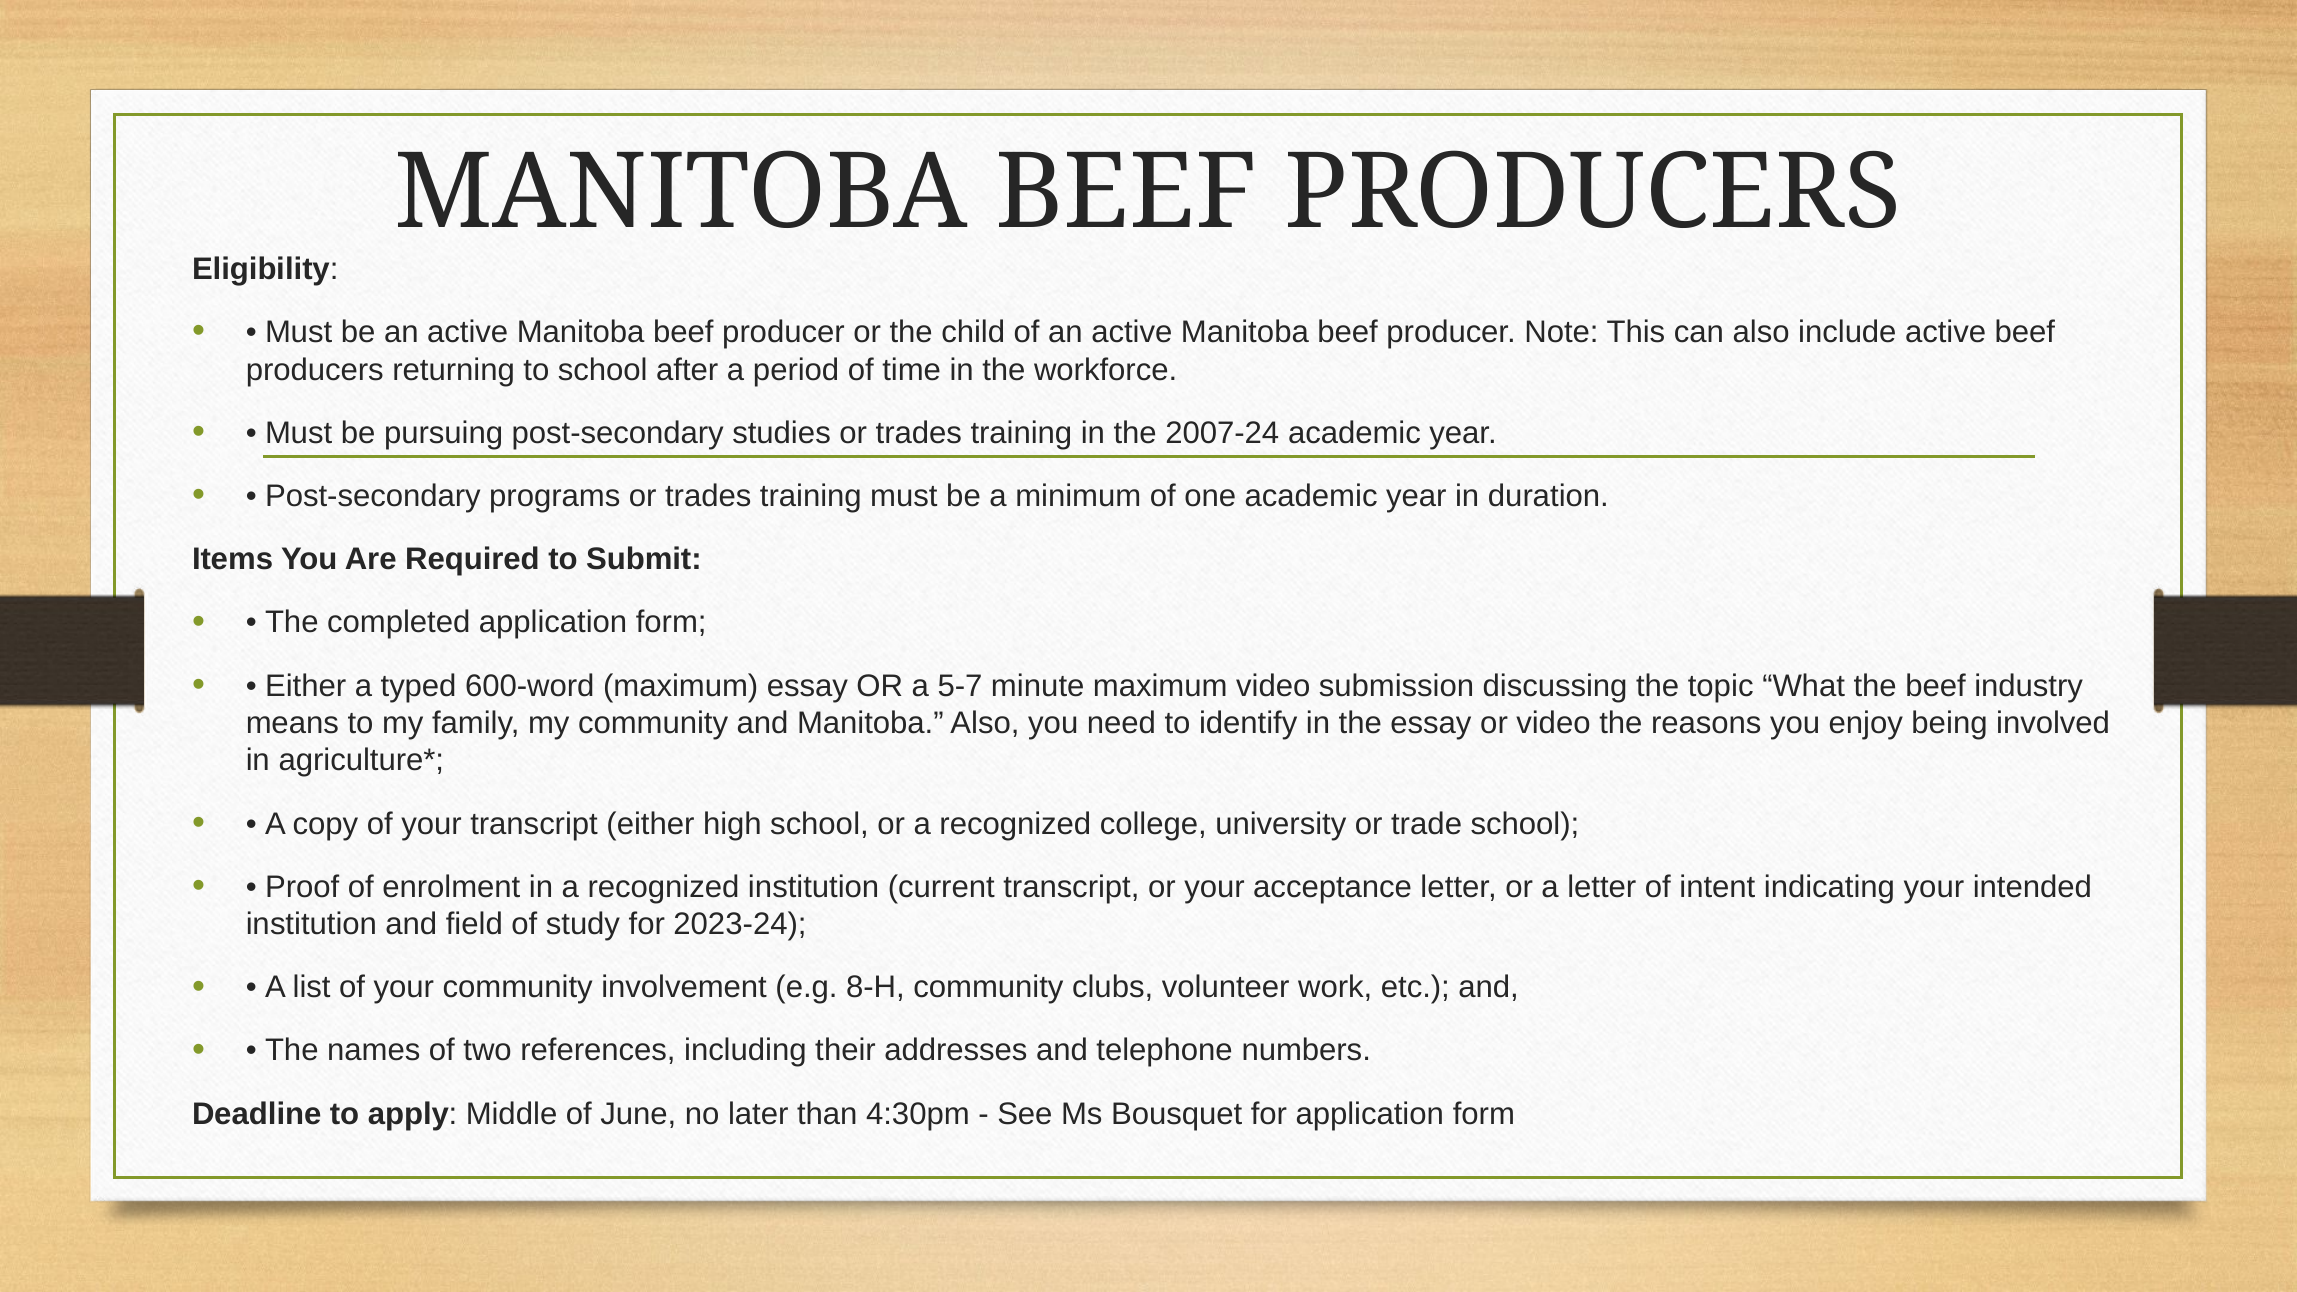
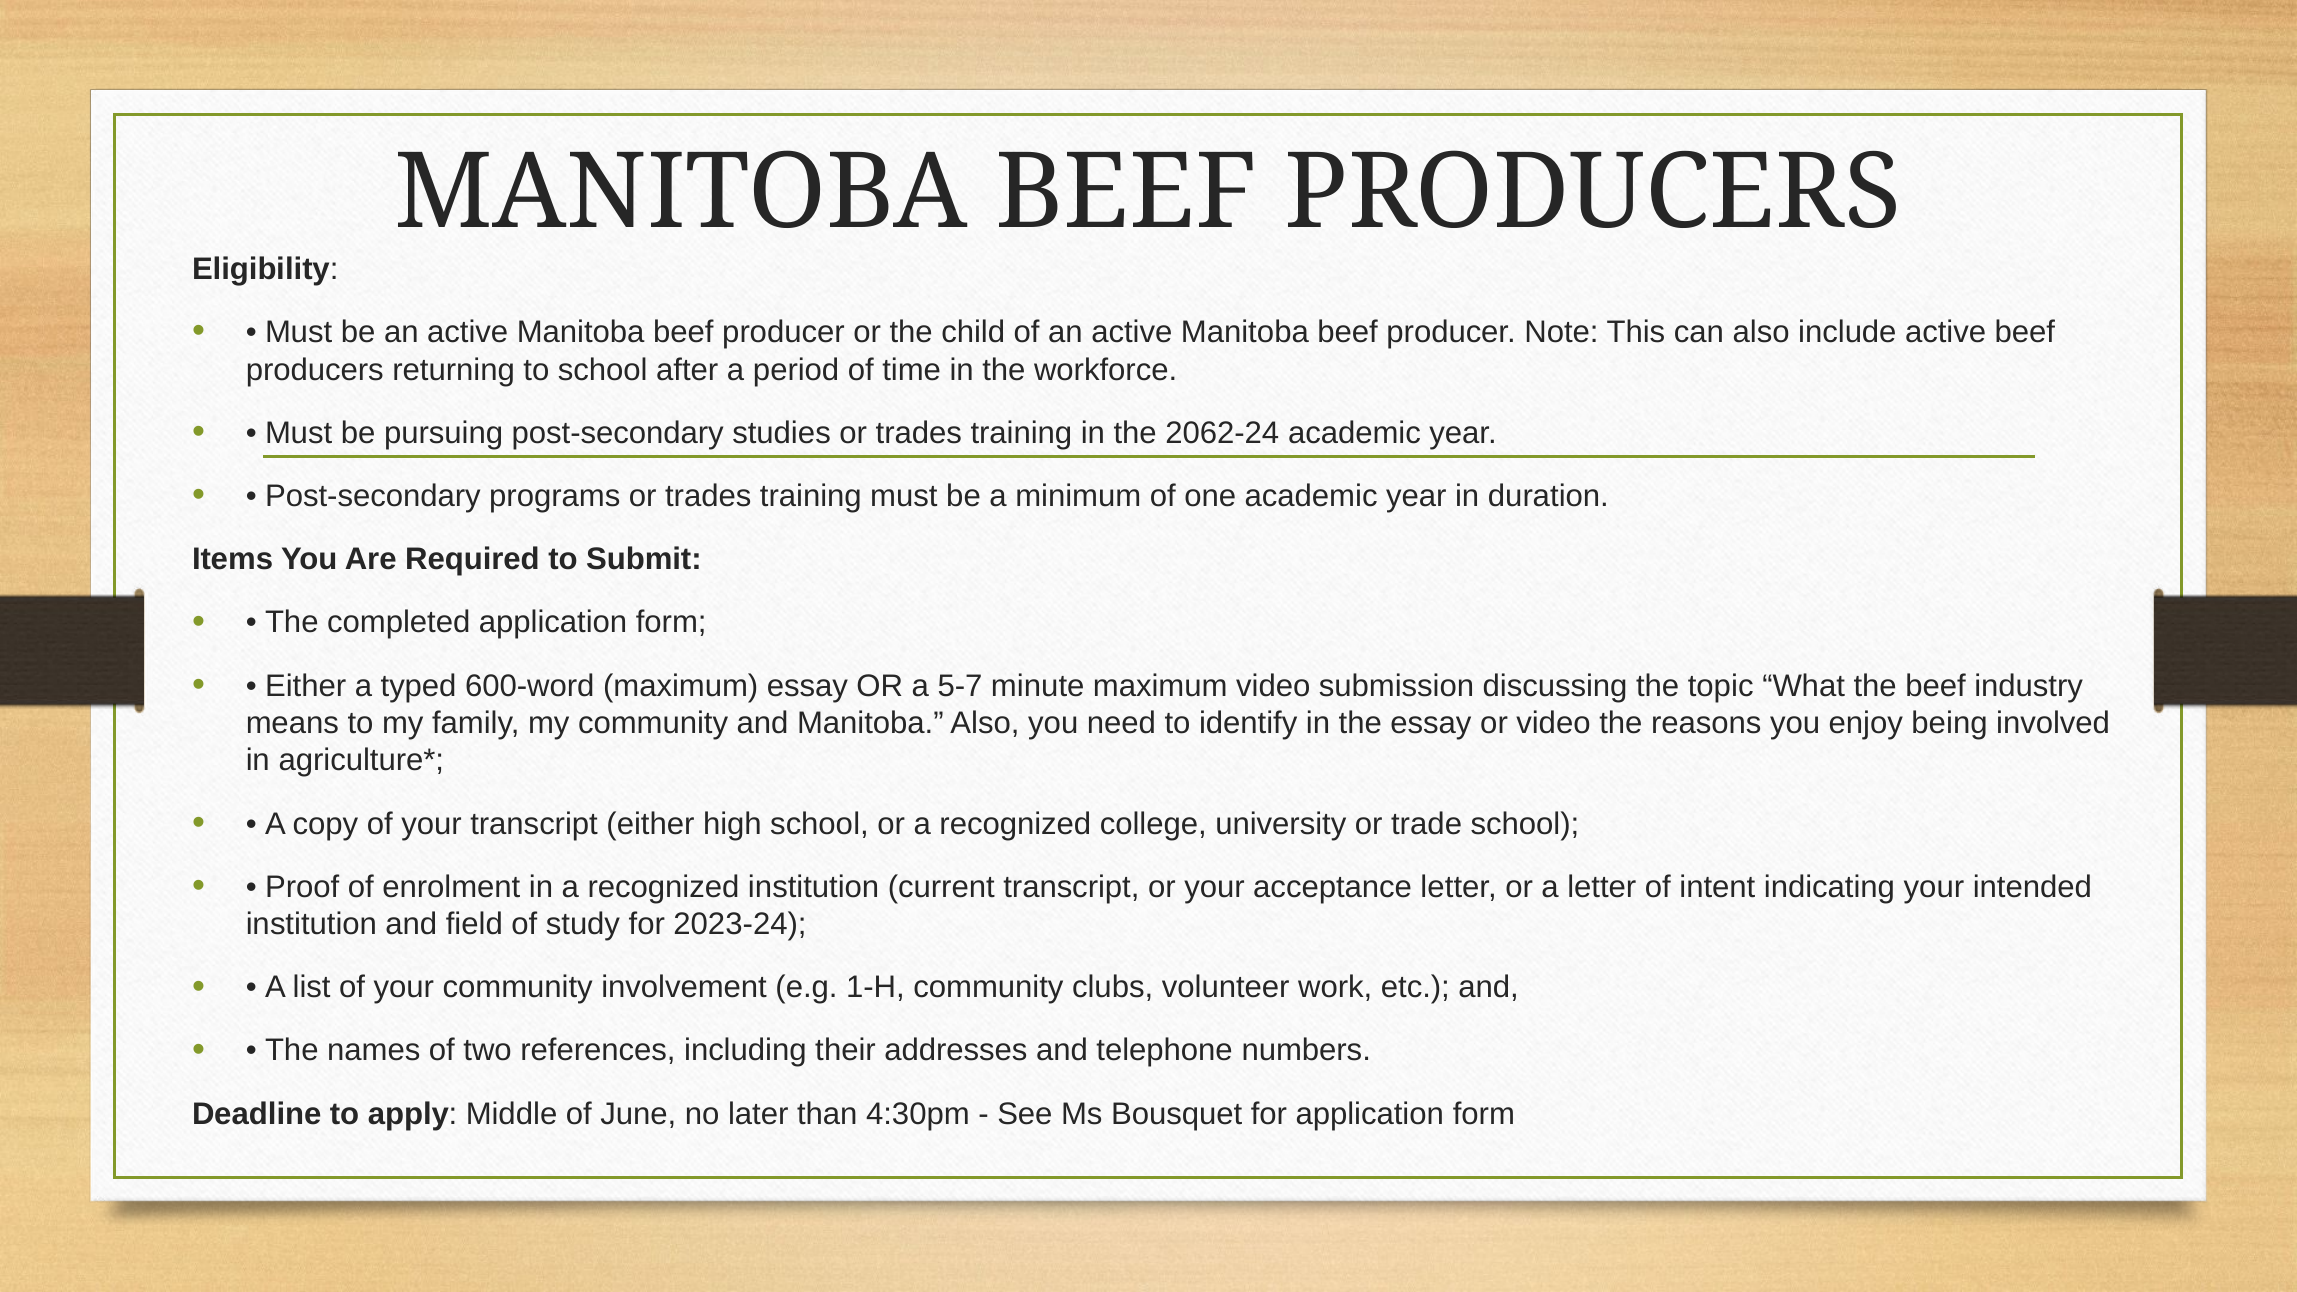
2007-24: 2007-24 -> 2062-24
8-H: 8-H -> 1-H
